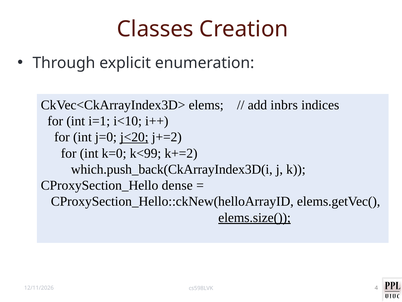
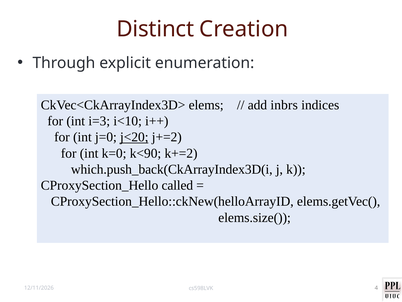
Classes: Classes -> Distinct
i=1: i=1 -> i=3
k<99: k<99 -> k<90
dense: dense -> called
elems.size( underline: present -> none
